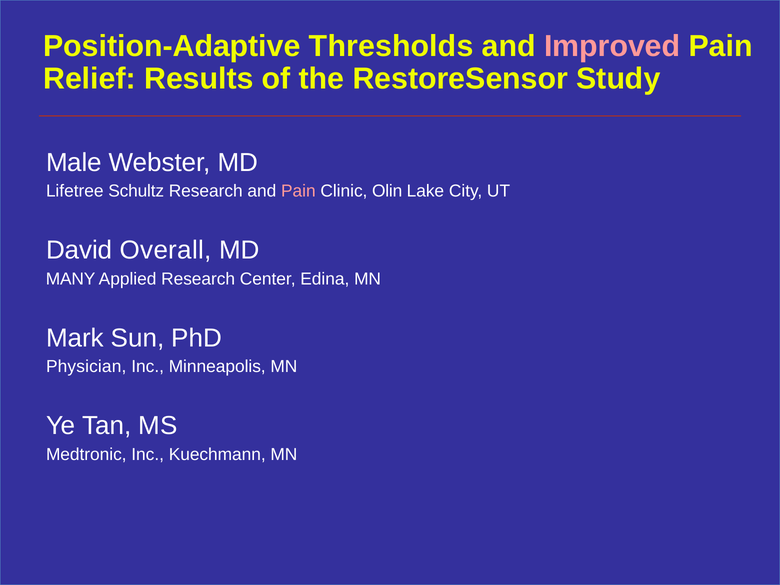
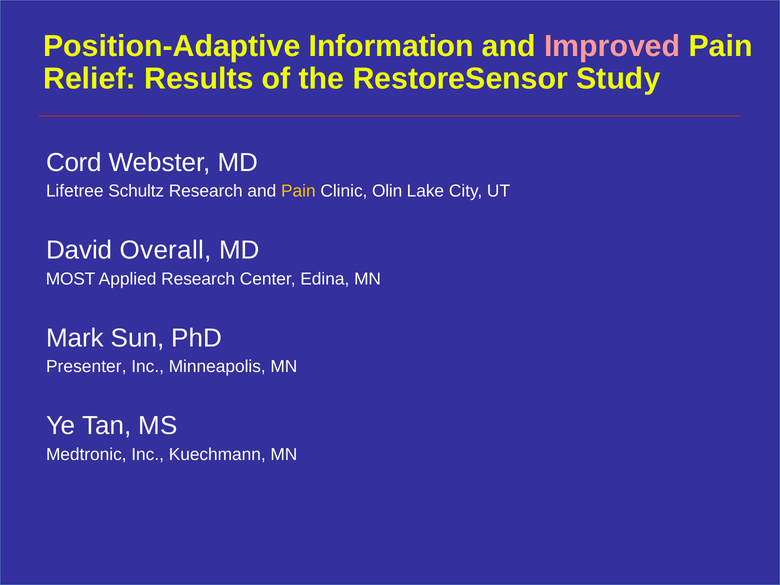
Thresholds: Thresholds -> Information
Male: Male -> Cord
Pain at (298, 191) colour: pink -> yellow
MANY: MANY -> MOST
Physician: Physician -> Presenter
